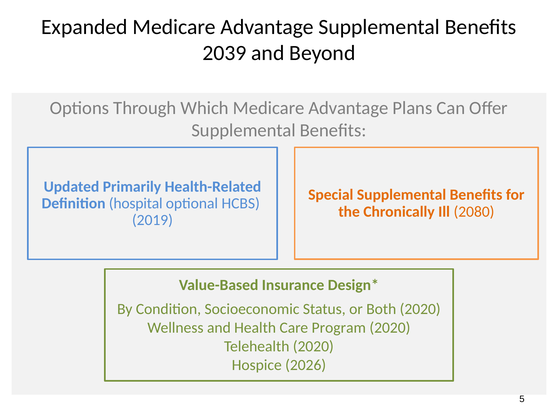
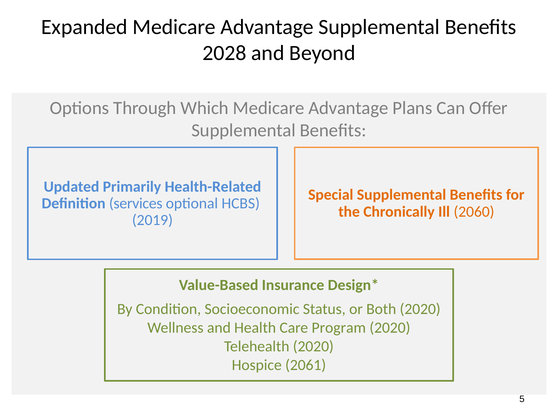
2039: 2039 -> 2028
hospital: hospital -> services
2080: 2080 -> 2060
2026: 2026 -> 2061
